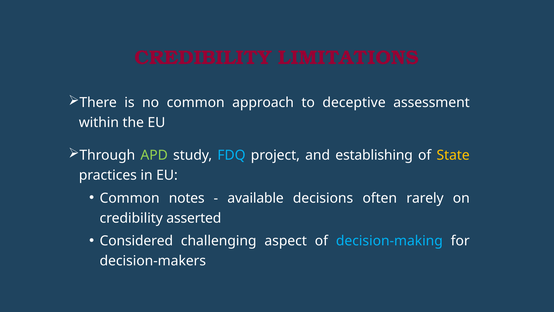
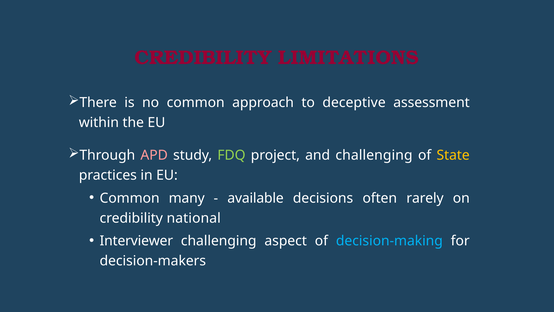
APD colour: light green -> pink
FDQ colour: light blue -> light green
and establishing: establishing -> challenging
notes: notes -> many
asserted: asserted -> national
Considered: Considered -> Interviewer
